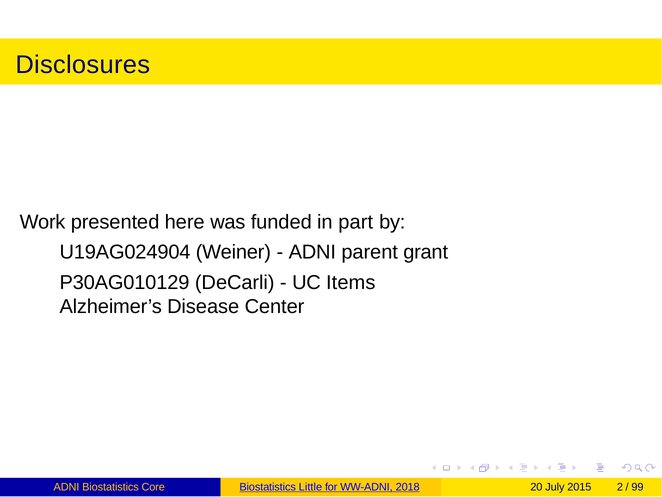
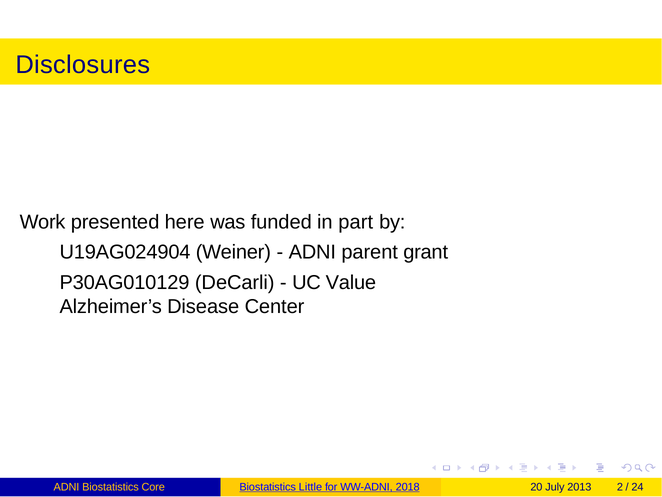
Items: Items -> Value
2015: 2015 -> 2013
99: 99 -> 24
